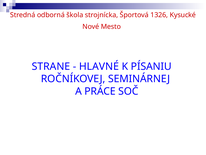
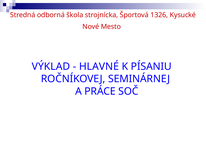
STRANE: STRANE -> VÝKLAD
